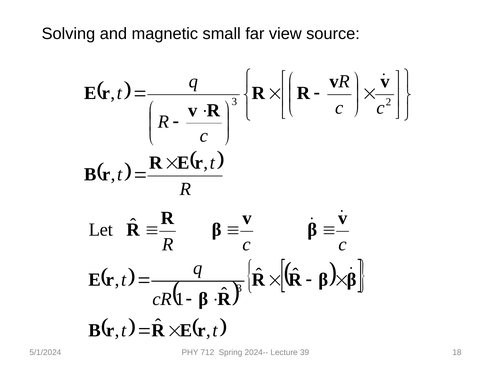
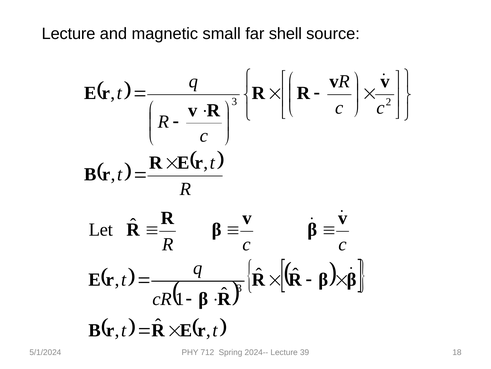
Solving at (68, 34): Solving -> Lecture
view: view -> shell
